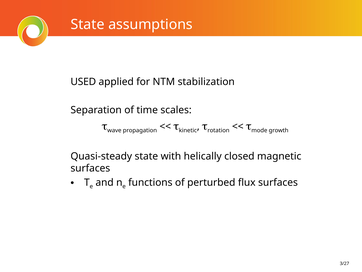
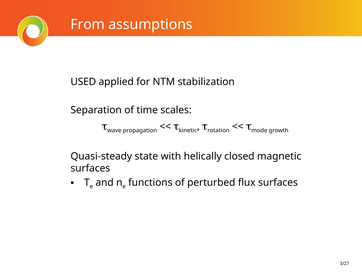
State at (88, 24): State -> From
